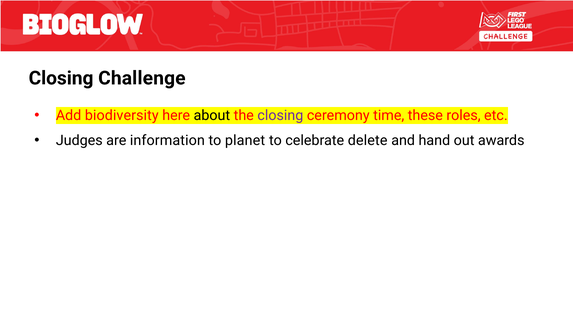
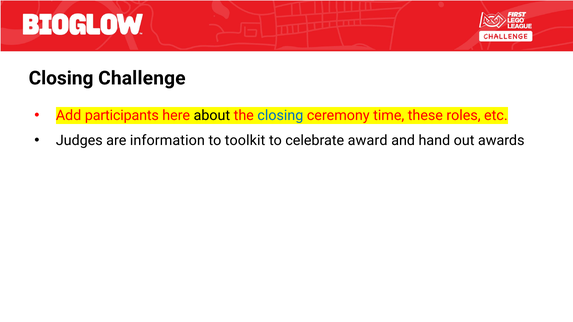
biodiversity: biodiversity -> participants
closing at (280, 116) colour: purple -> blue
planet: planet -> toolkit
delete: delete -> award
